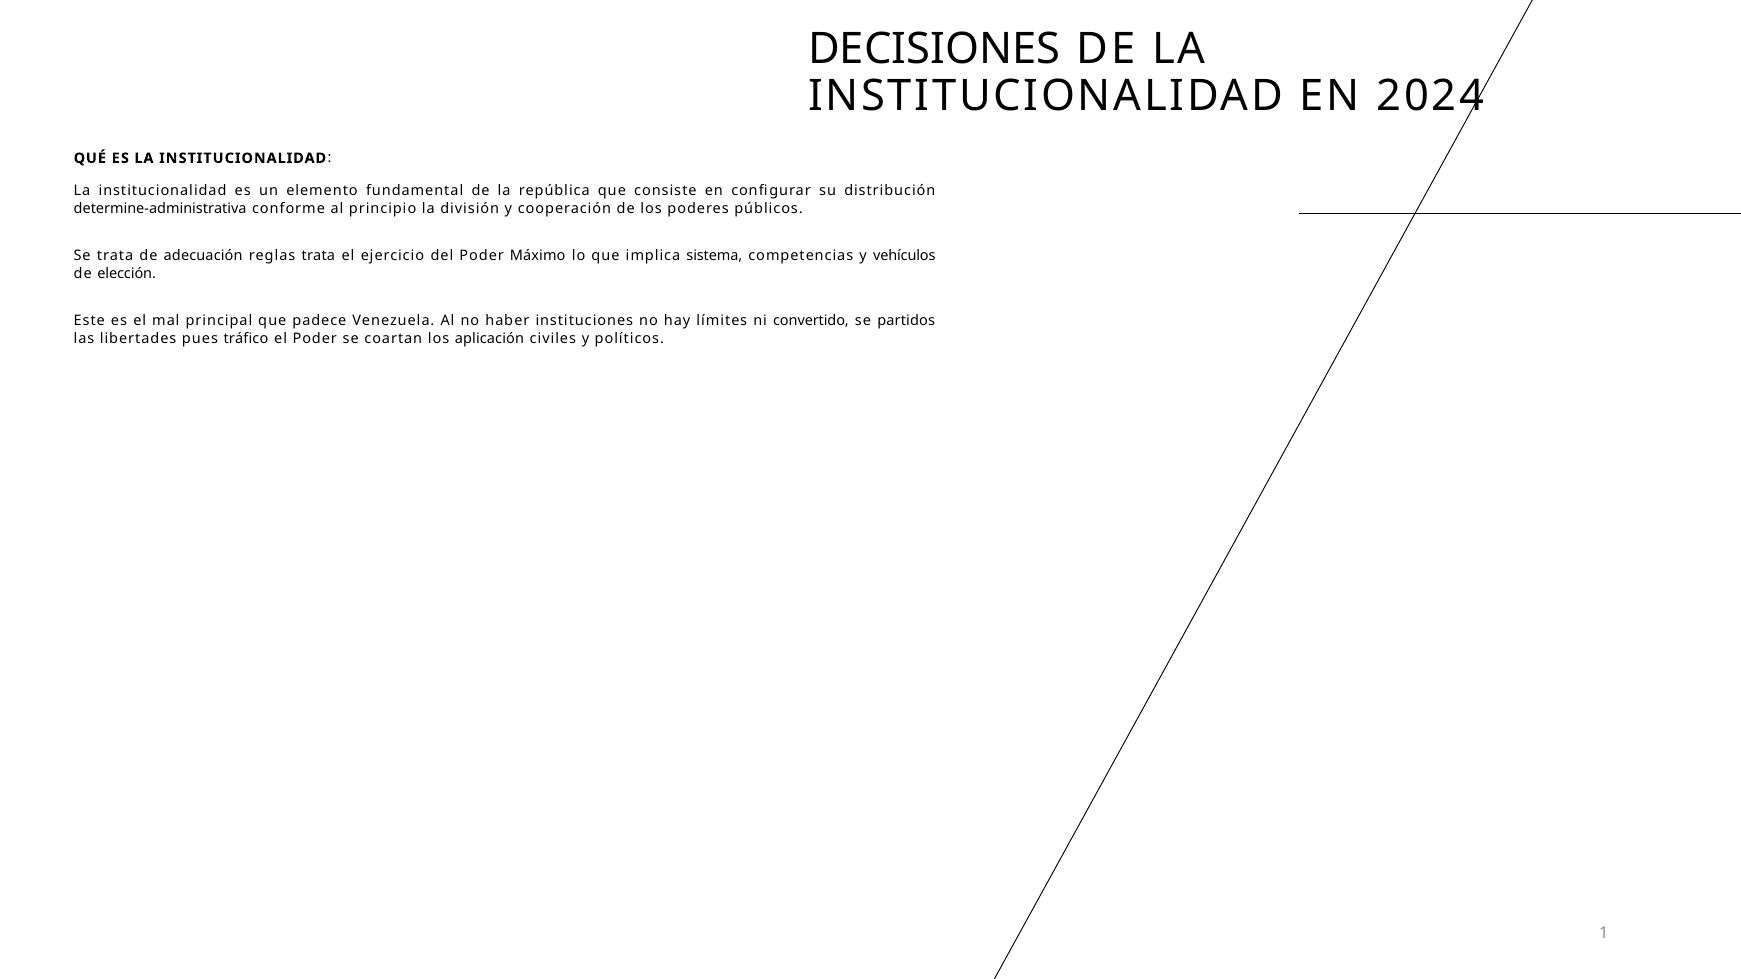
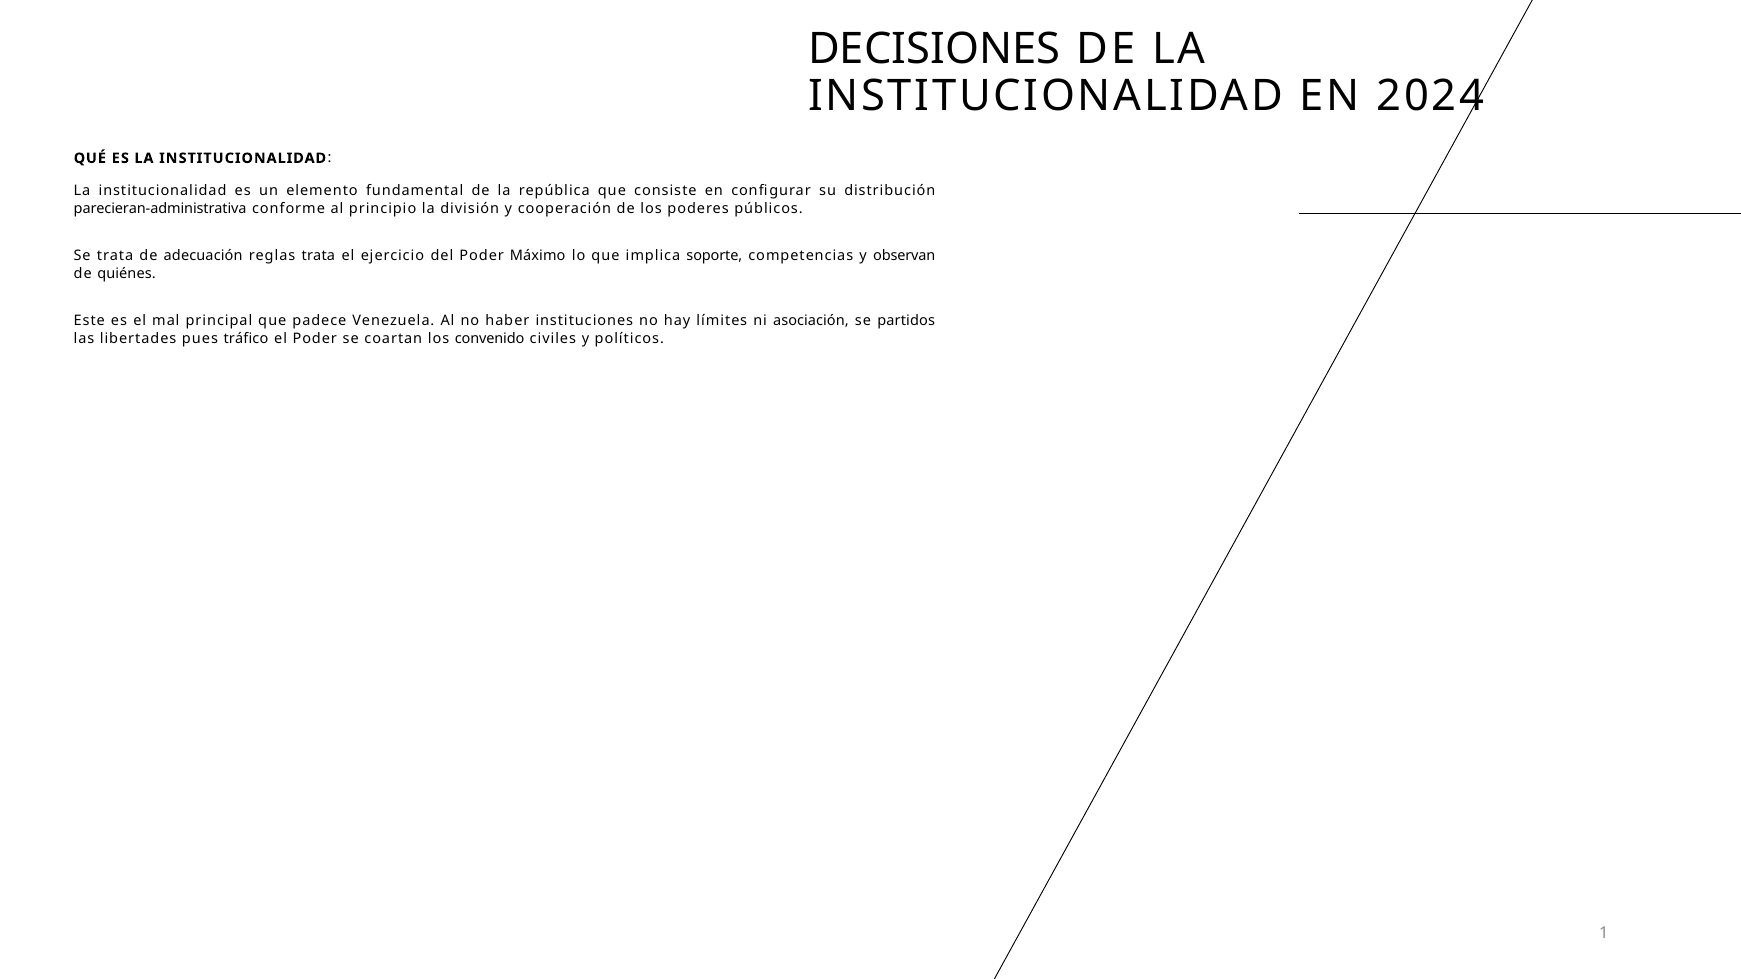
determine-administrativa: determine-administrativa -> parecieran-administrativa
sistema: sistema -> soporte
vehículos: vehículos -> observan
elección: elección -> quiénes
convertido: convertido -> asociación
aplicación: aplicación -> convenido
